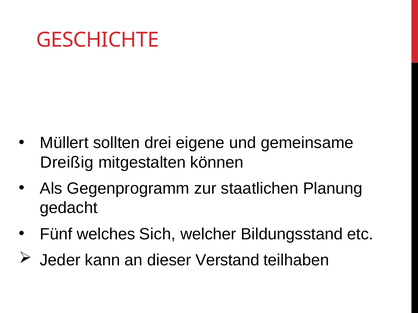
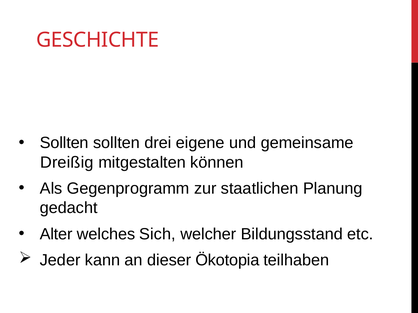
Müllert at (64, 143): Müllert -> Sollten
Fünf: Fünf -> Alter
Verstand: Verstand -> Ökotopia
